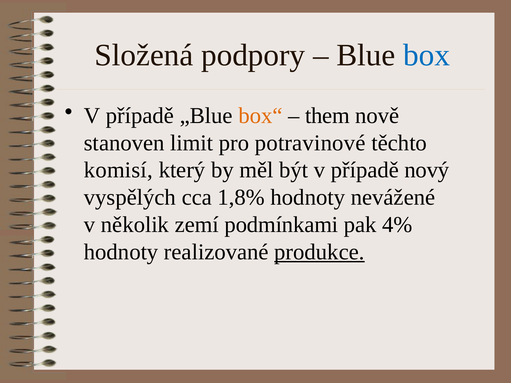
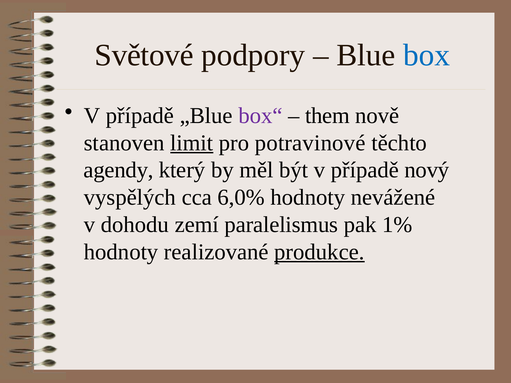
Složená: Složená -> Světové
box“ colour: orange -> purple
limit underline: none -> present
komisí: komisí -> agendy
1,8%: 1,8% -> 6,0%
několik: několik -> dohodu
podmínkami: podmínkami -> paralelismus
4%: 4% -> 1%
